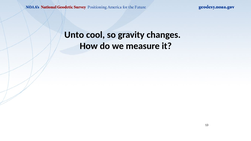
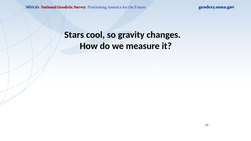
Unto: Unto -> Stars
